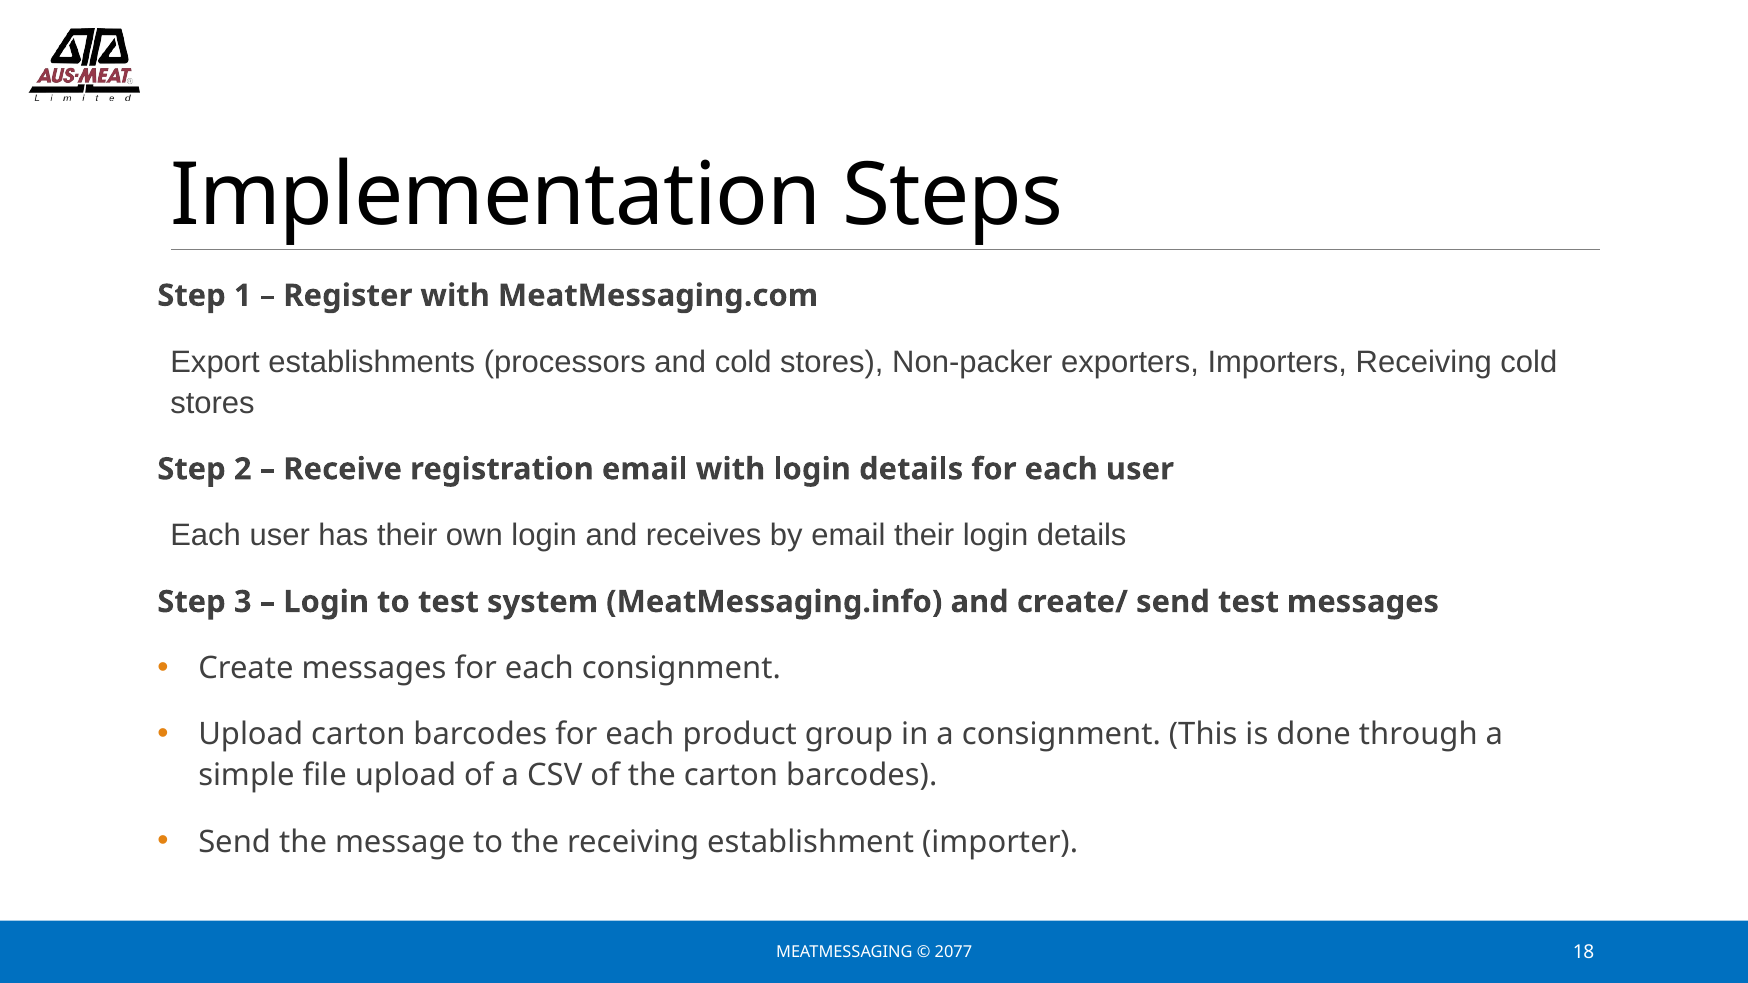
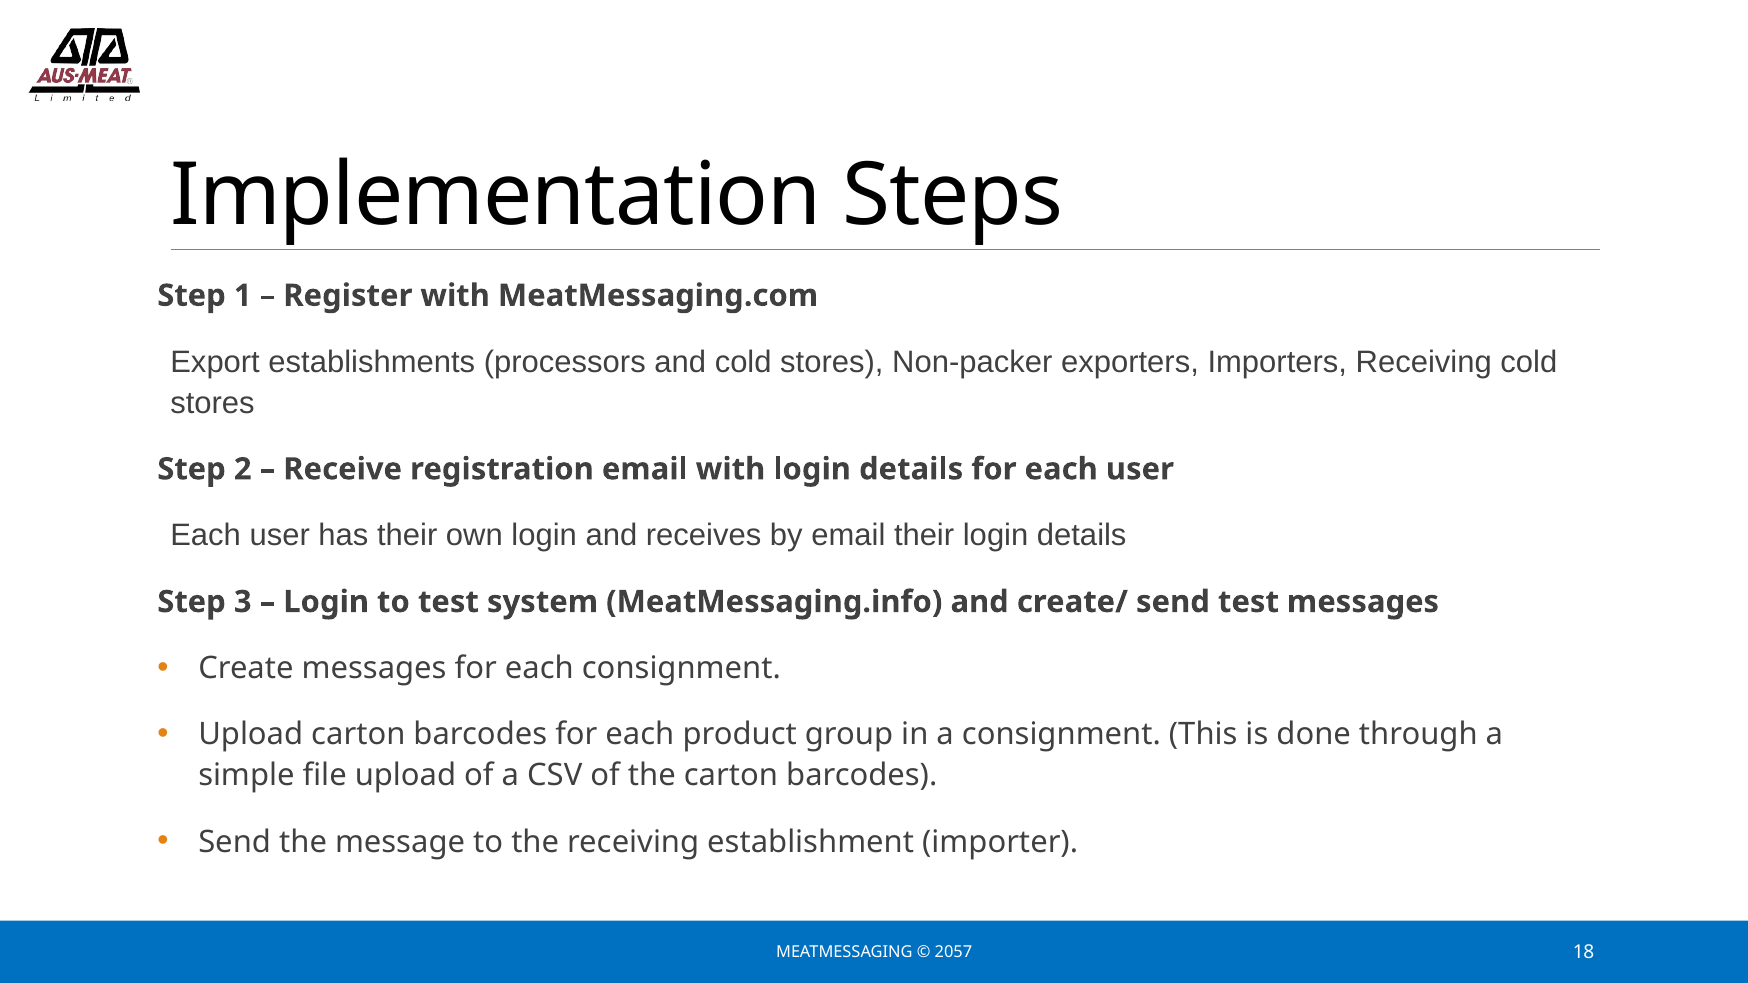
2077: 2077 -> 2057
